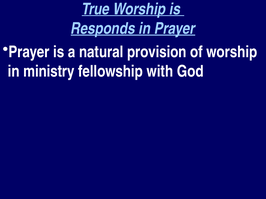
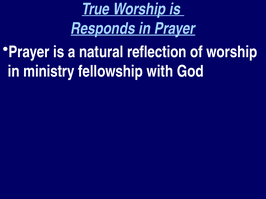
provision: provision -> reflection
